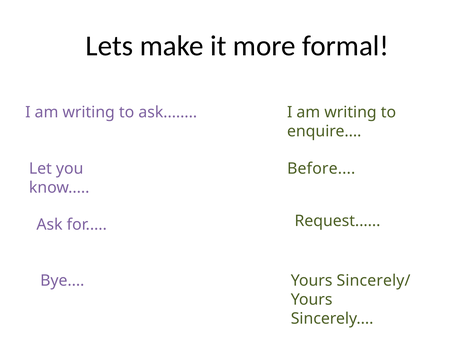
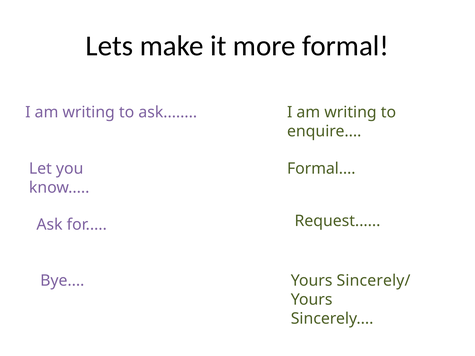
Before at (321, 169): Before -> Formal
